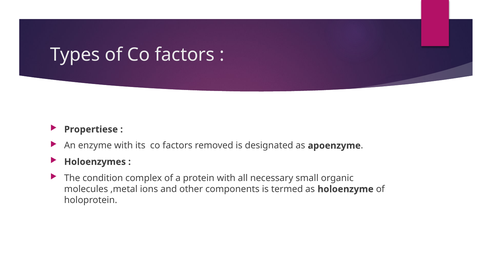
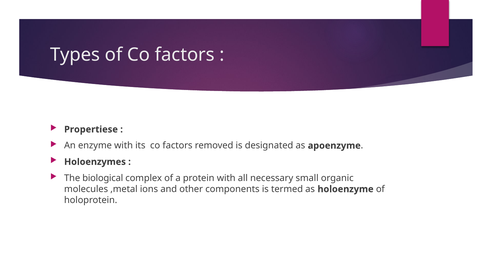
condition: condition -> biological
